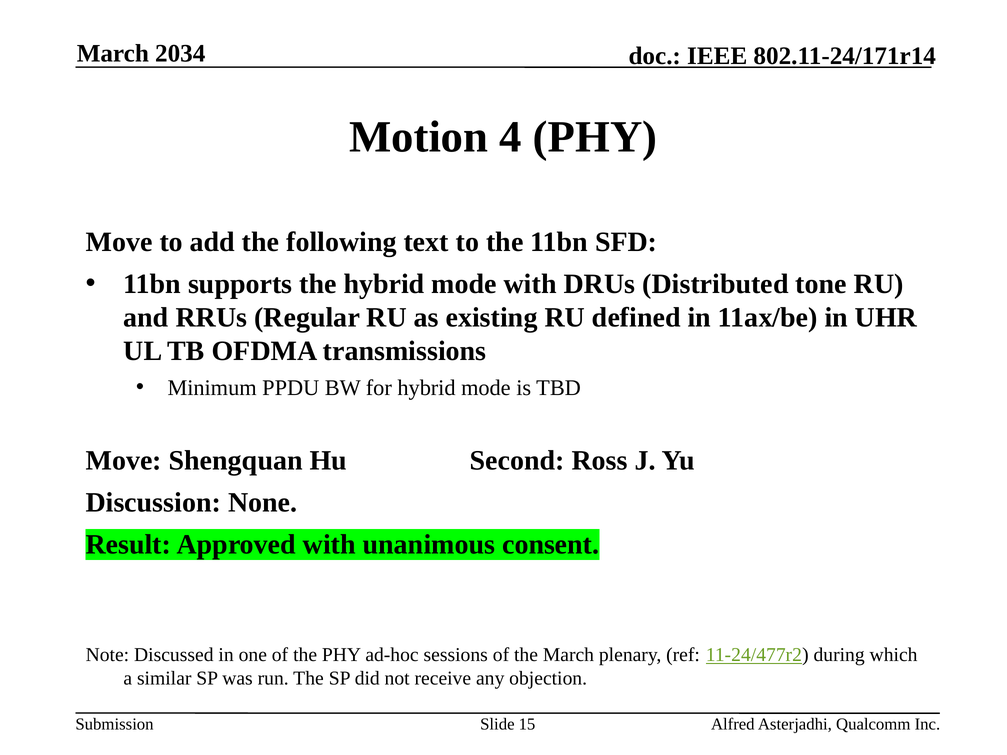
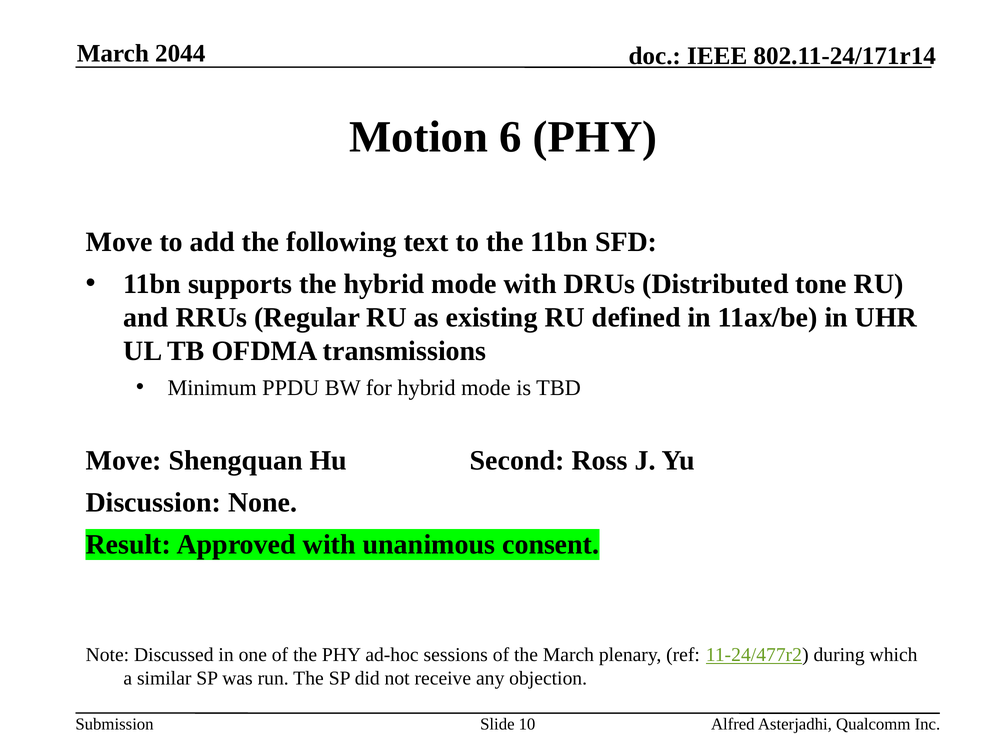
2034: 2034 -> 2044
4: 4 -> 6
15: 15 -> 10
